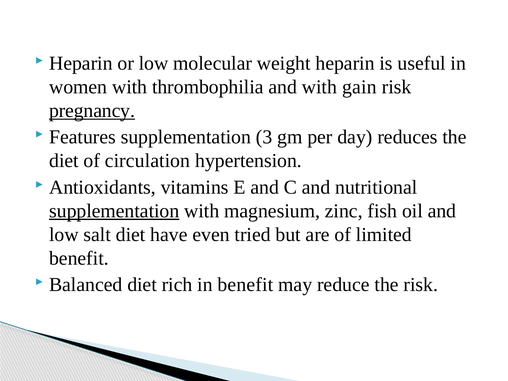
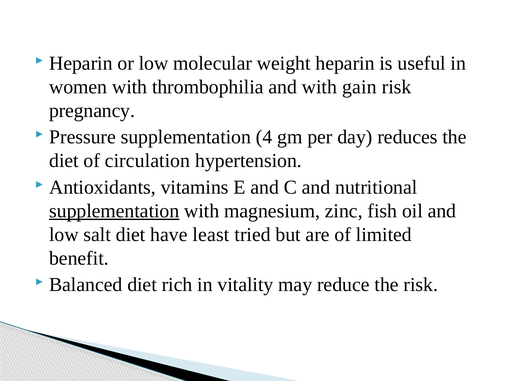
pregnancy underline: present -> none
Features: Features -> Pressure
3: 3 -> 4
even: even -> least
in benefit: benefit -> vitality
